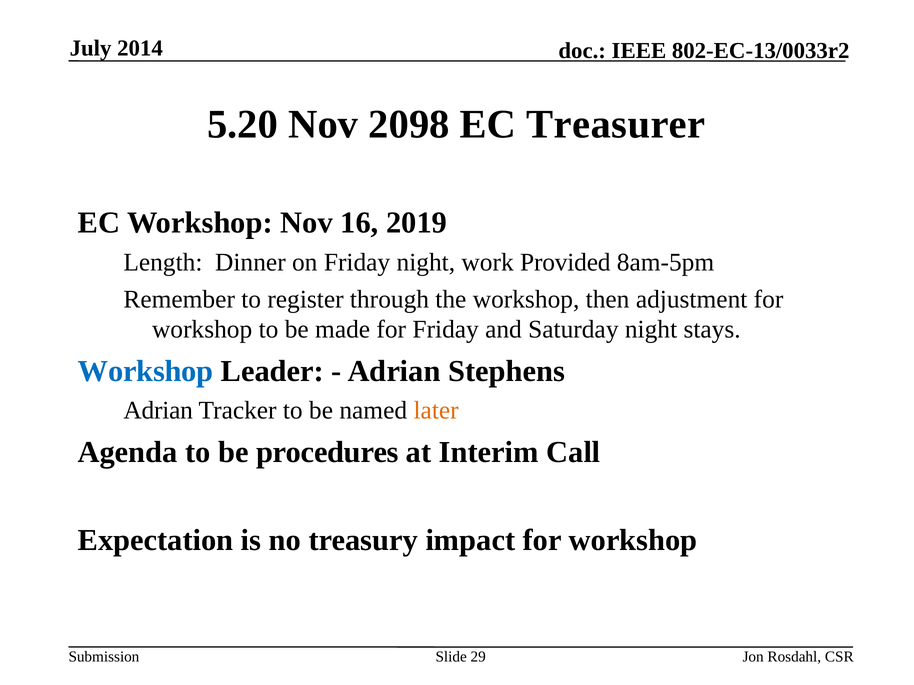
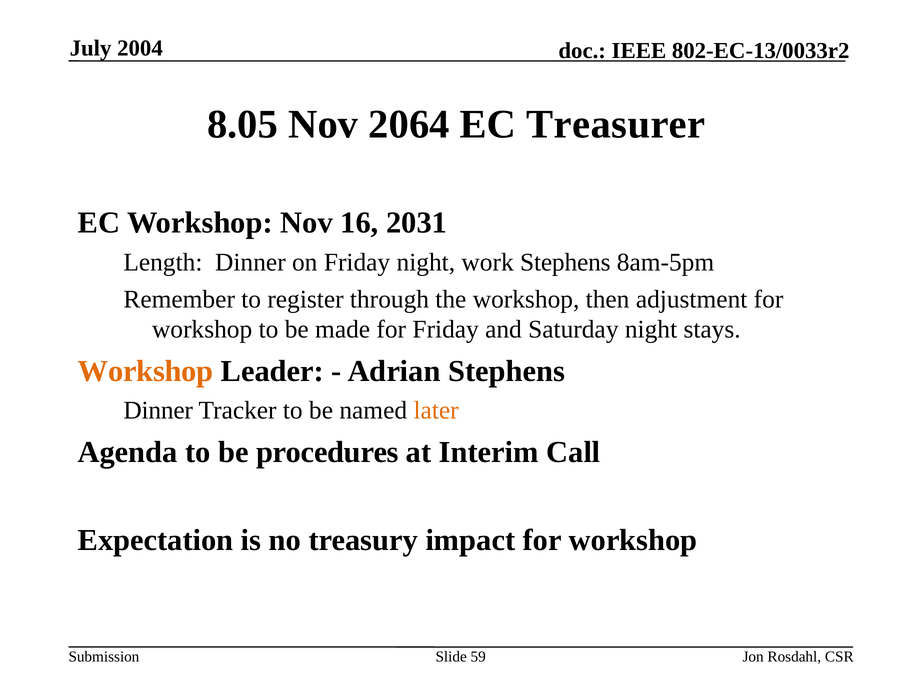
2014: 2014 -> 2004
5.20: 5.20 -> 8.05
2098: 2098 -> 2064
2019: 2019 -> 2031
work Provided: Provided -> Stephens
Workshop at (146, 371) colour: blue -> orange
Adrian at (158, 411): Adrian -> Dinner
29: 29 -> 59
